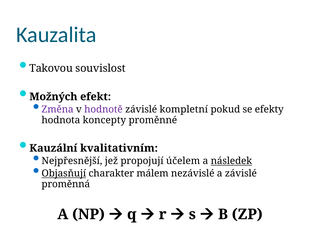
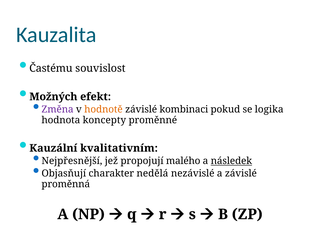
Takovou: Takovou -> Častému
hodnotě colour: purple -> orange
kompletní: kompletní -> kombinaci
efekty: efekty -> logika
účelem: účelem -> malého
Objasňují underline: present -> none
málem: málem -> nedělá
